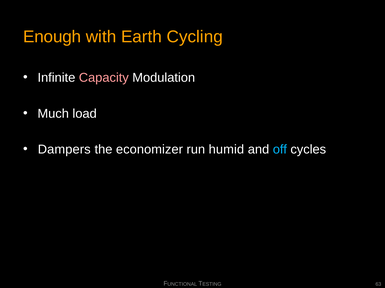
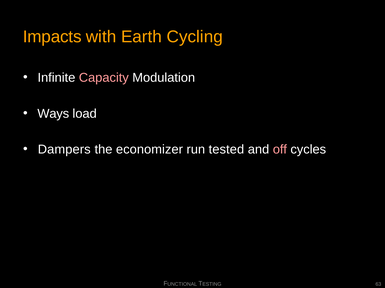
Enough: Enough -> Impacts
Much: Much -> Ways
humid: humid -> tested
off colour: light blue -> pink
